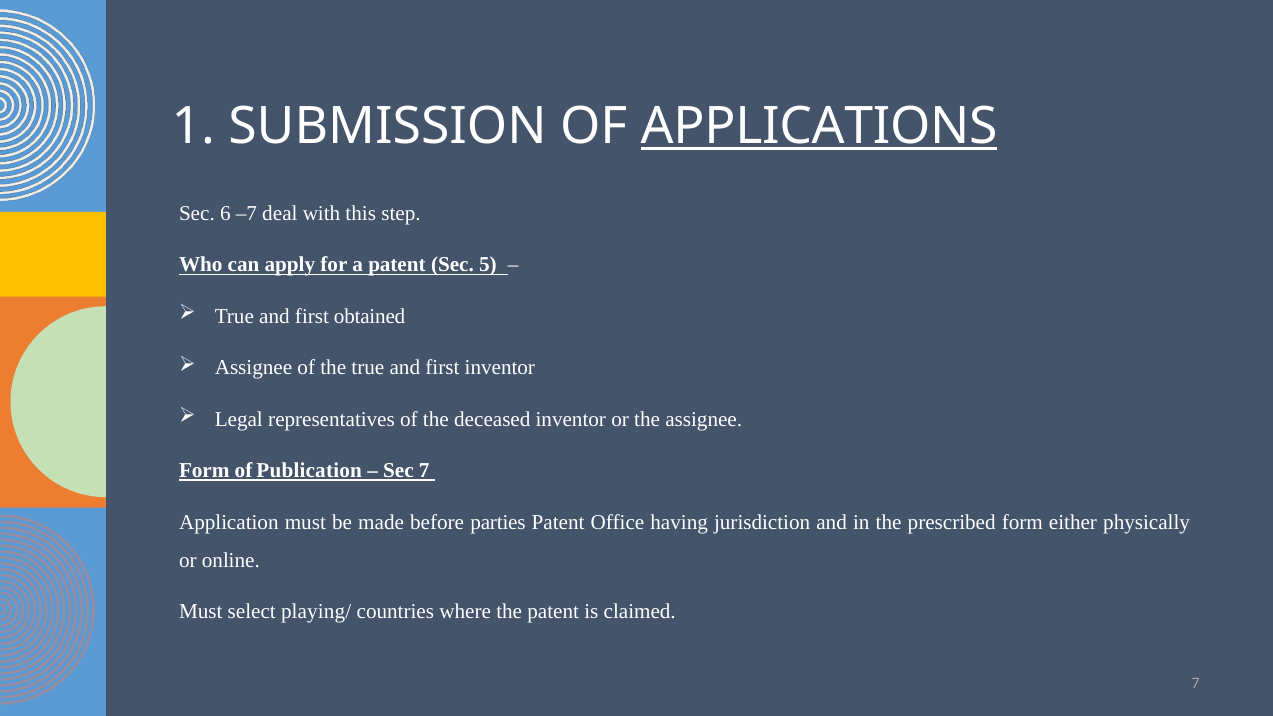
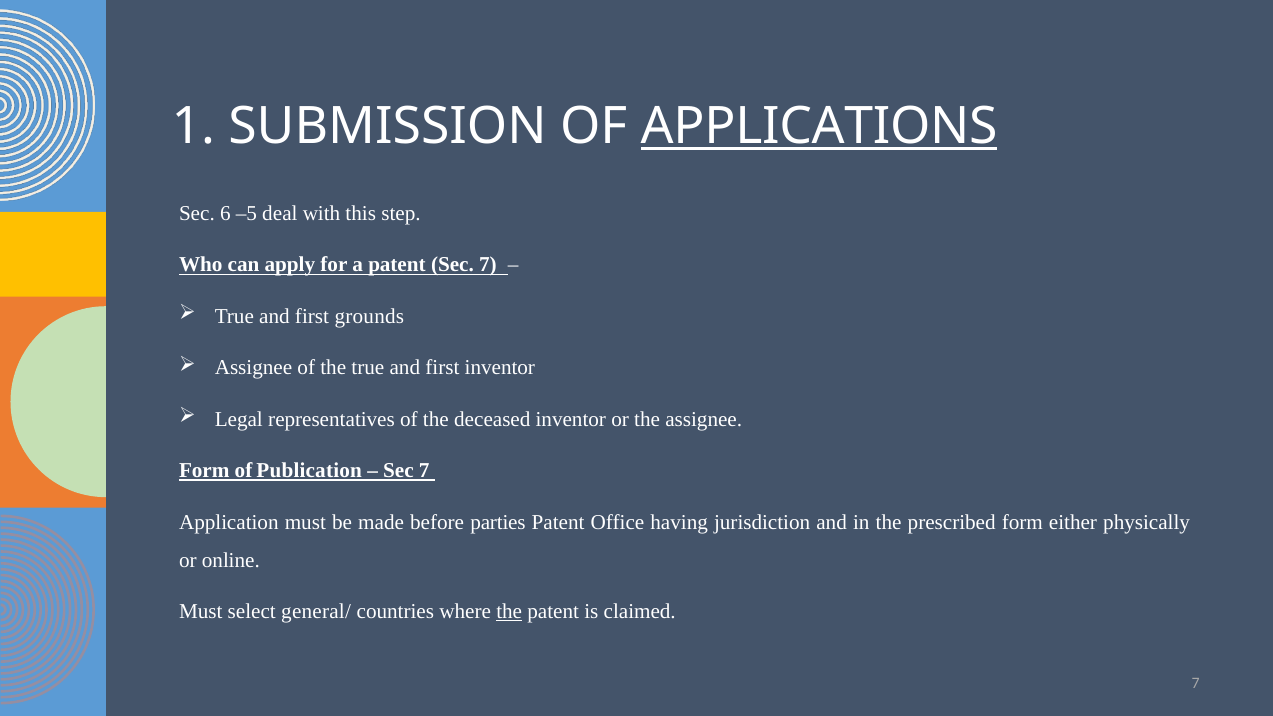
–7: –7 -> –5
patent Sec 5: 5 -> 7
obtained: obtained -> grounds
playing/: playing/ -> general/
the at (509, 612) underline: none -> present
